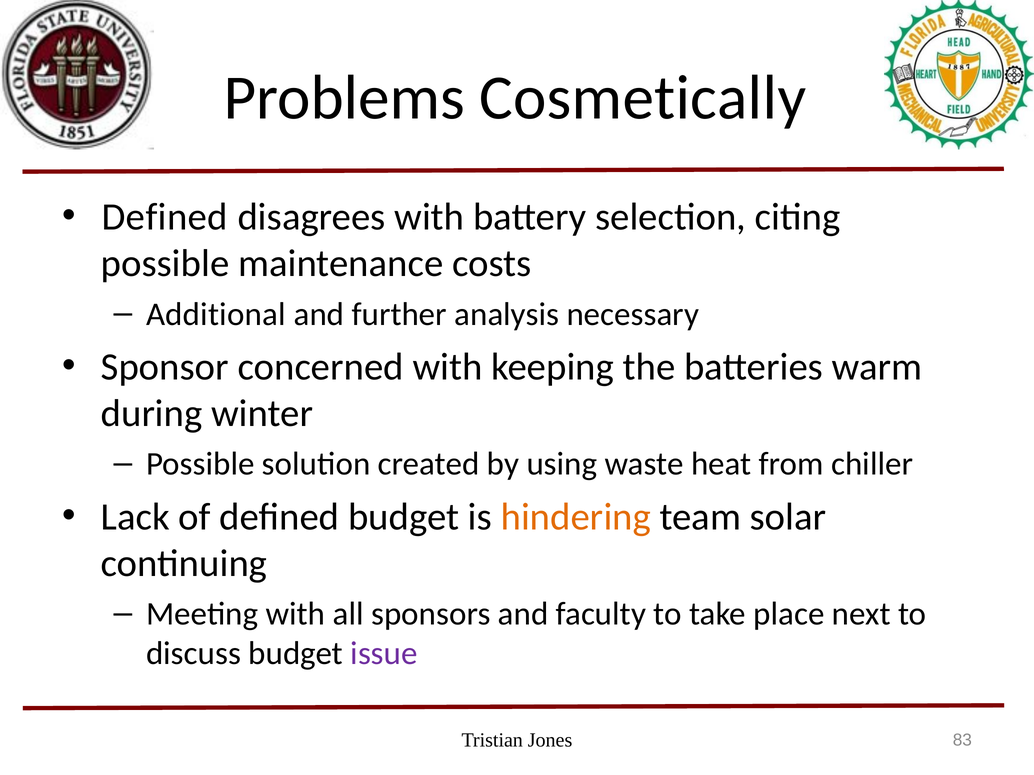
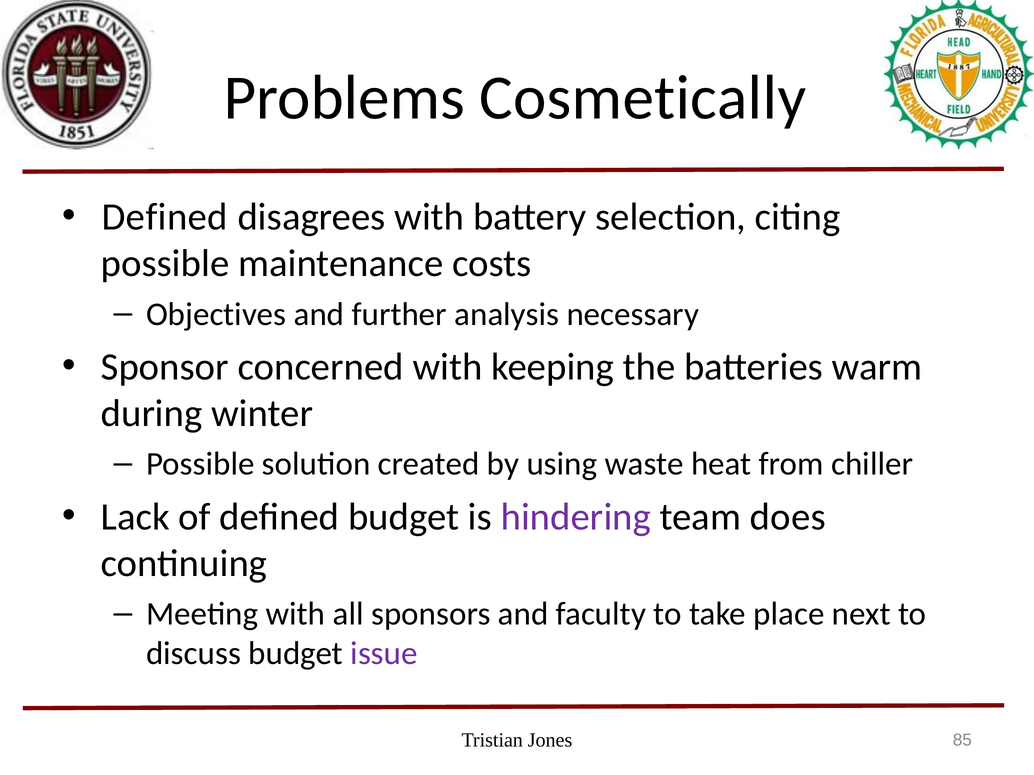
Additional: Additional -> Objectives
hindering colour: orange -> purple
solar: solar -> does
83: 83 -> 85
